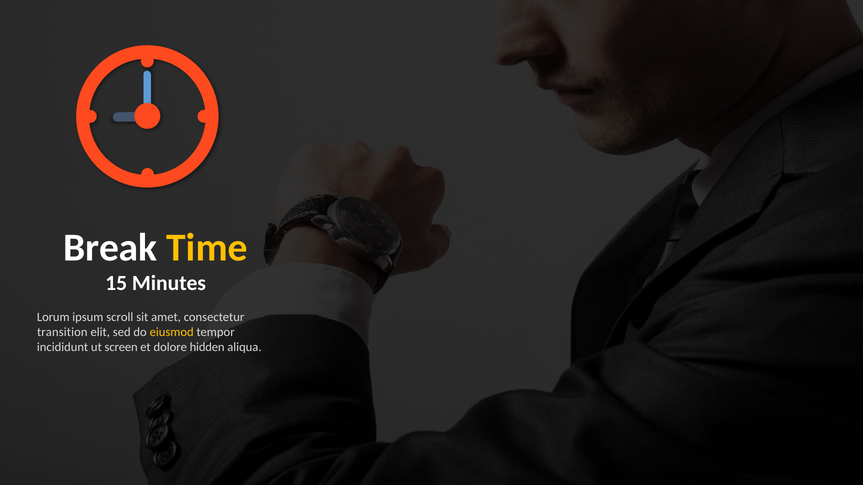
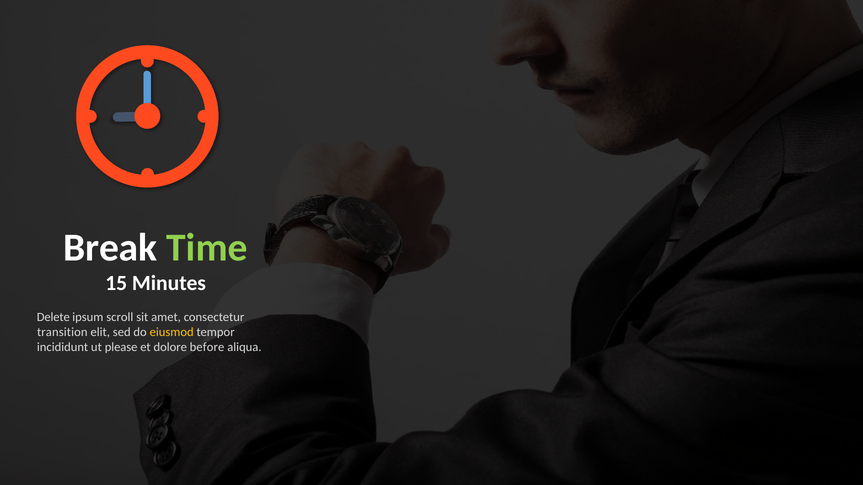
Time colour: yellow -> light green
Lorum: Lorum -> Delete
screen: screen -> please
hidden: hidden -> before
